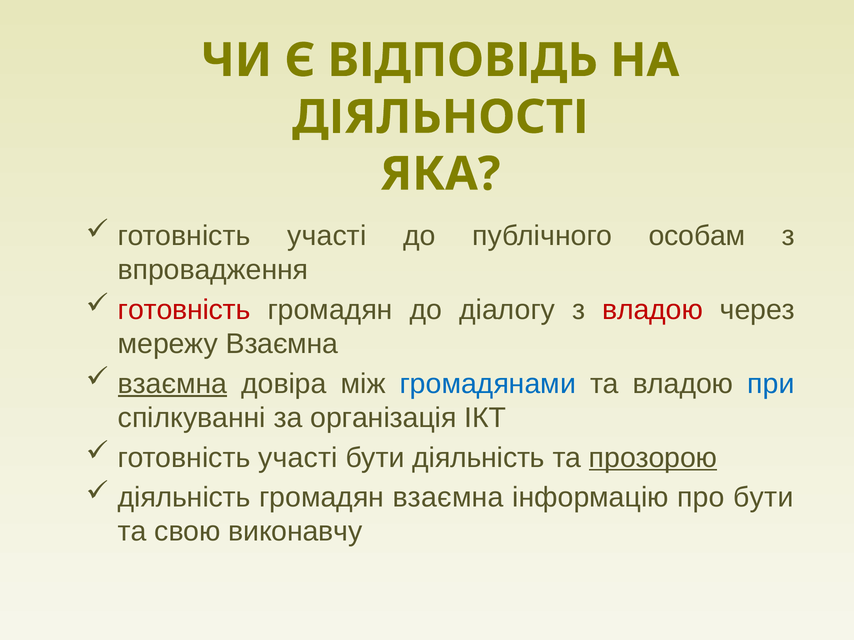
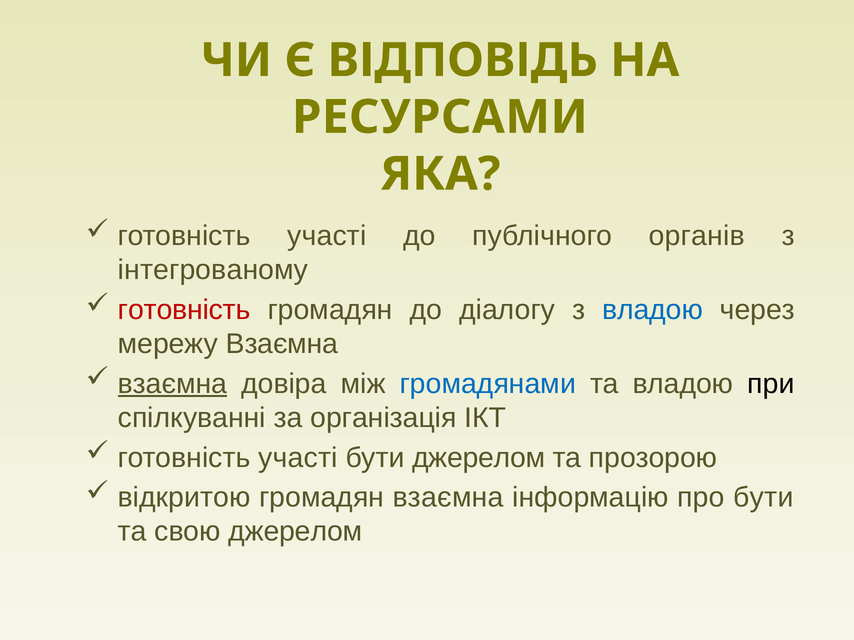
ДІЯЛЬНОСТІ: ДІЯЛЬНОСТІ -> РЕСУРСАМИ
особам: особам -> органів
впровадження: впровадження -> інтегрованому
владою at (653, 310) colour: red -> blue
при colour: blue -> black
бути діяльність: діяльність -> джерелом
прозорою underline: present -> none
діяльність at (184, 498): діяльність -> відкритою
свою виконавчу: виконавчу -> джерелом
